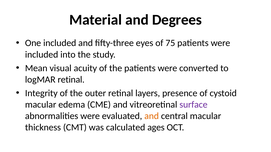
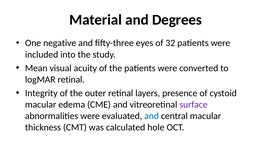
One included: included -> negative
75: 75 -> 32
and at (152, 116) colour: orange -> blue
ages: ages -> hole
